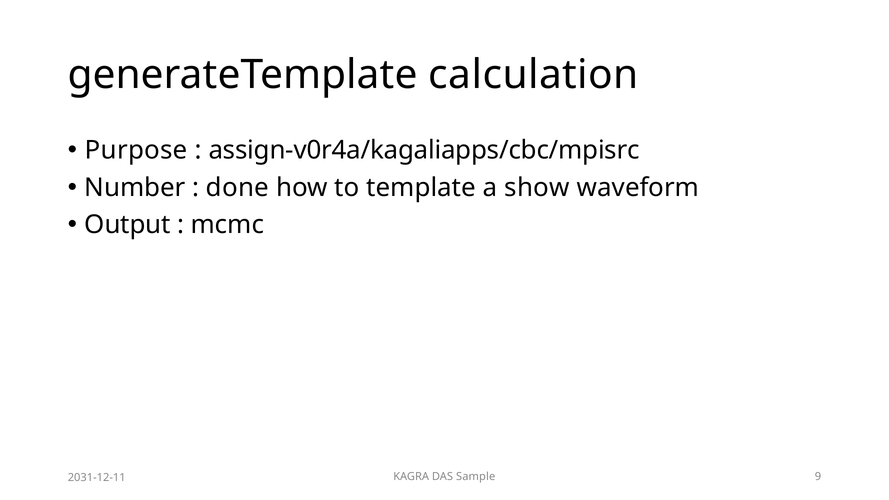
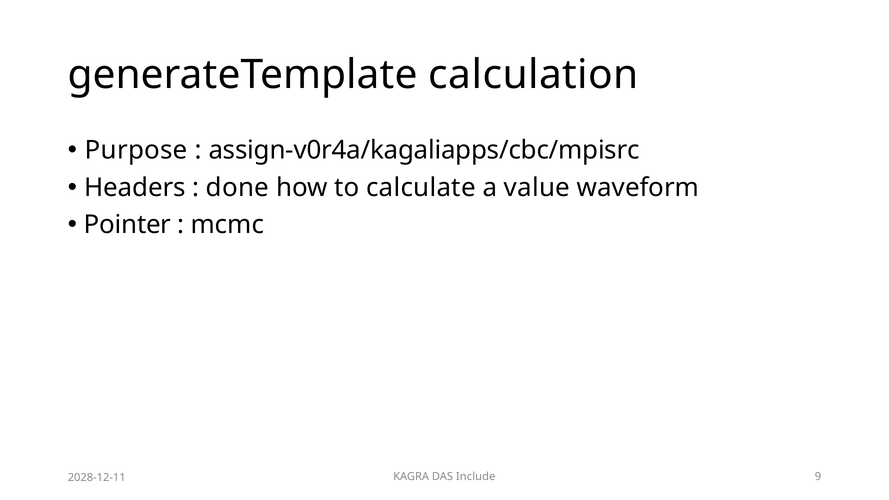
Number: Number -> Headers
template: template -> calculate
show: show -> value
Output: Output -> Pointer
Sample: Sample -> Include
2031-12-11: 2031-12-11 -> 2028-12-11
